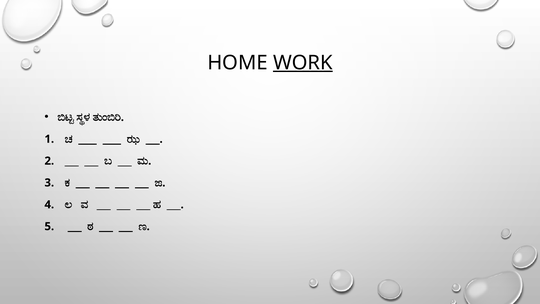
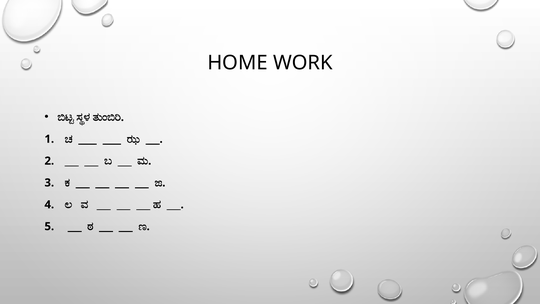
WORK underline: present -> none
